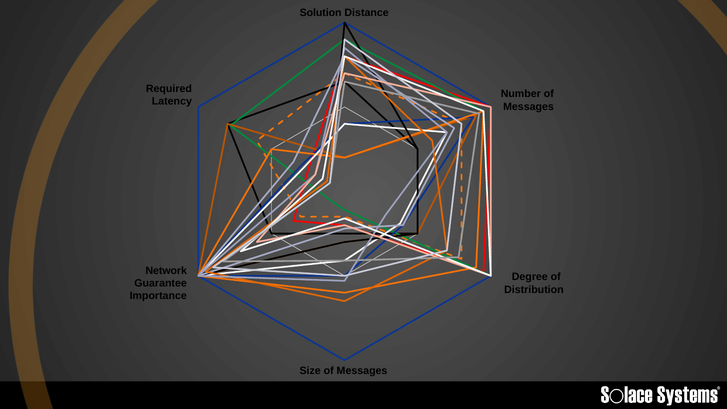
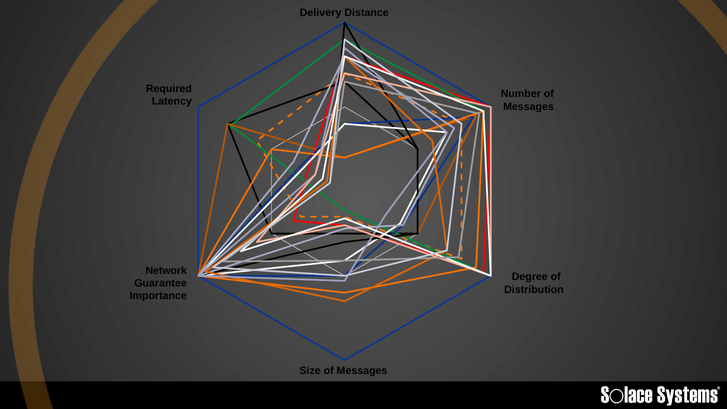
Solution: Solution -> Delivery
